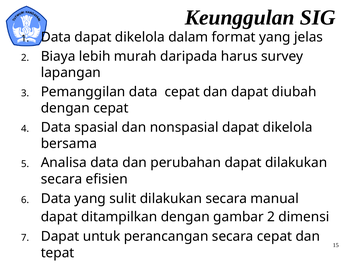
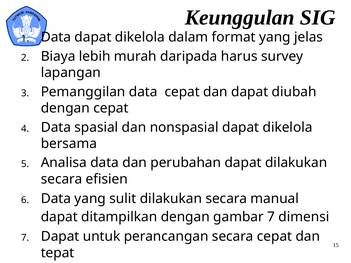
gambar 2: 2 -> 7
